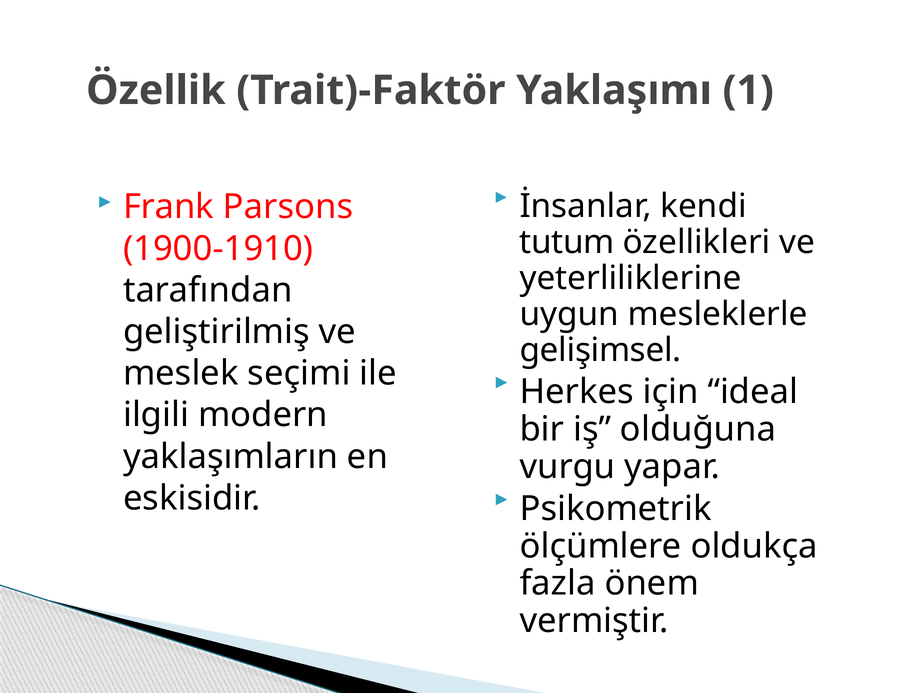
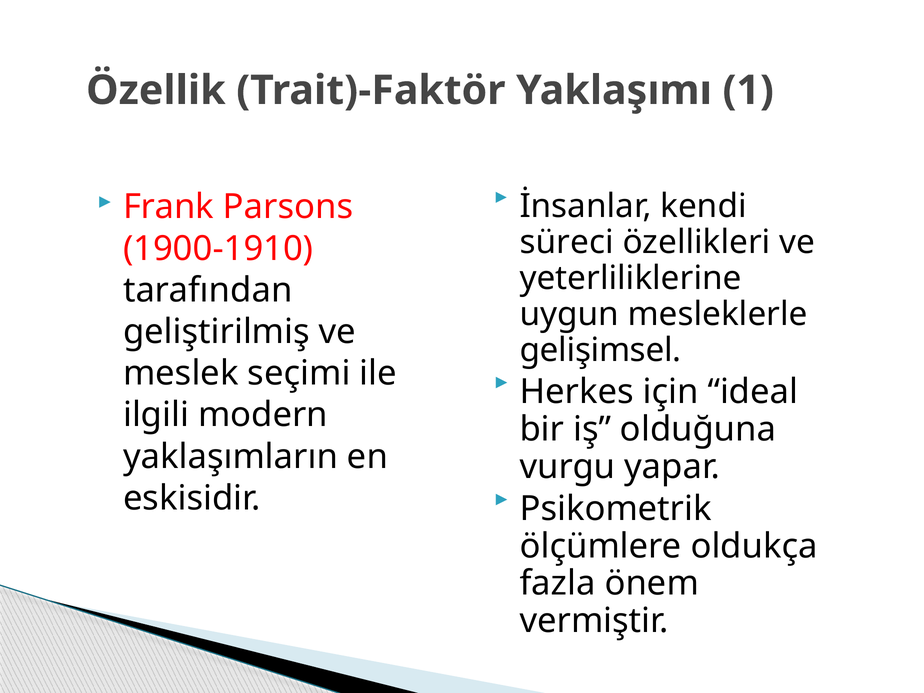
tutum: tutum -> süreci
